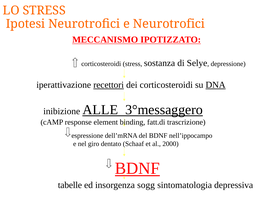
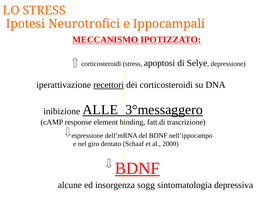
e Neurotrofici: Neurotrofici -> Ippocampali
sostanza: sostanza -> apoptosi
DNA underline: present -> none
tabelle: tabelle -> alcune
